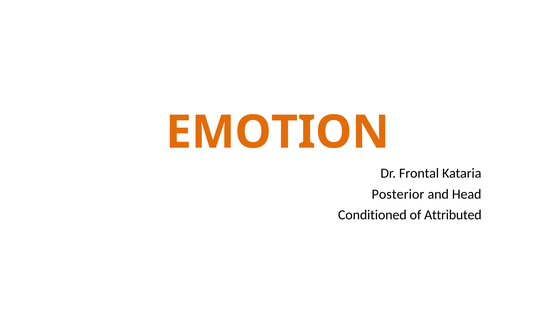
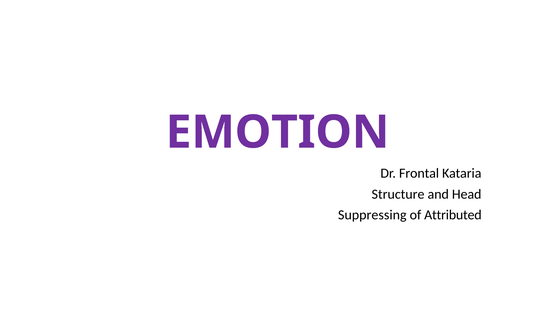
EMOTION colour: orange -> purple
Posterior: Posterior -> Structure
Conditioned: Conditioned -> Suppressing
